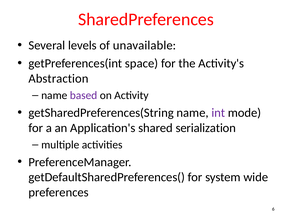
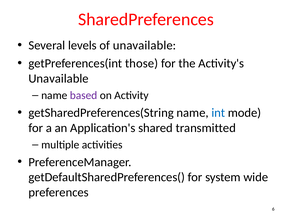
space: space -> those
Abstraction at (58, 79): Abstraction -> Unavailable
int colour: purple -> blue
serialization: serialization -> transmitted
